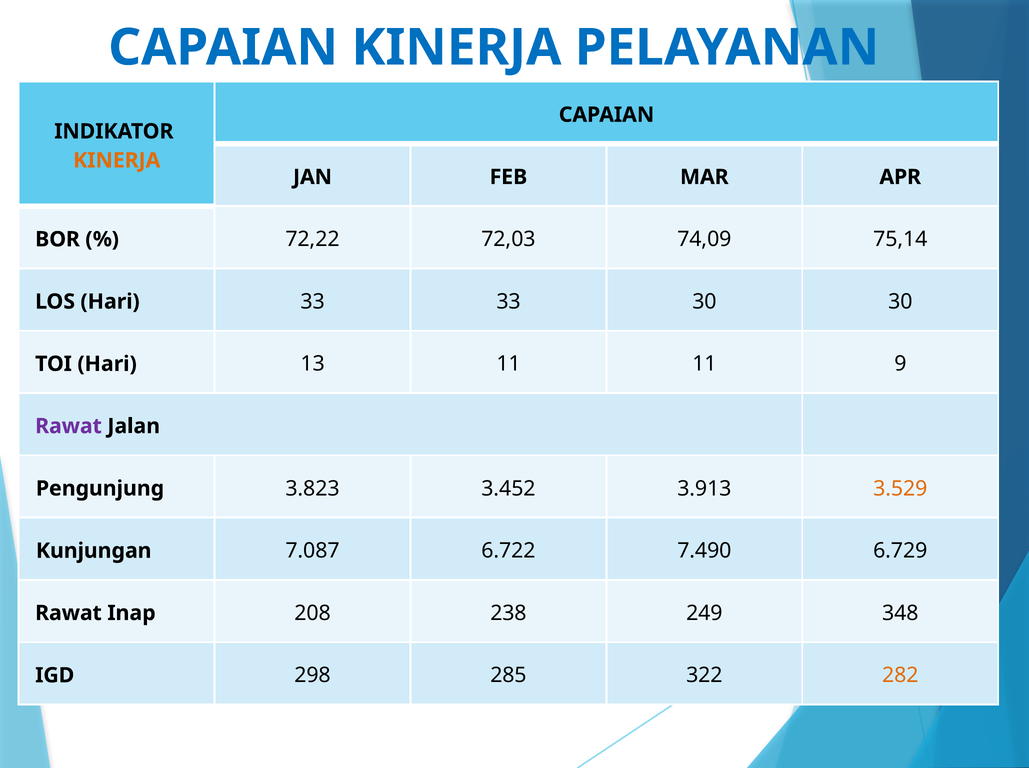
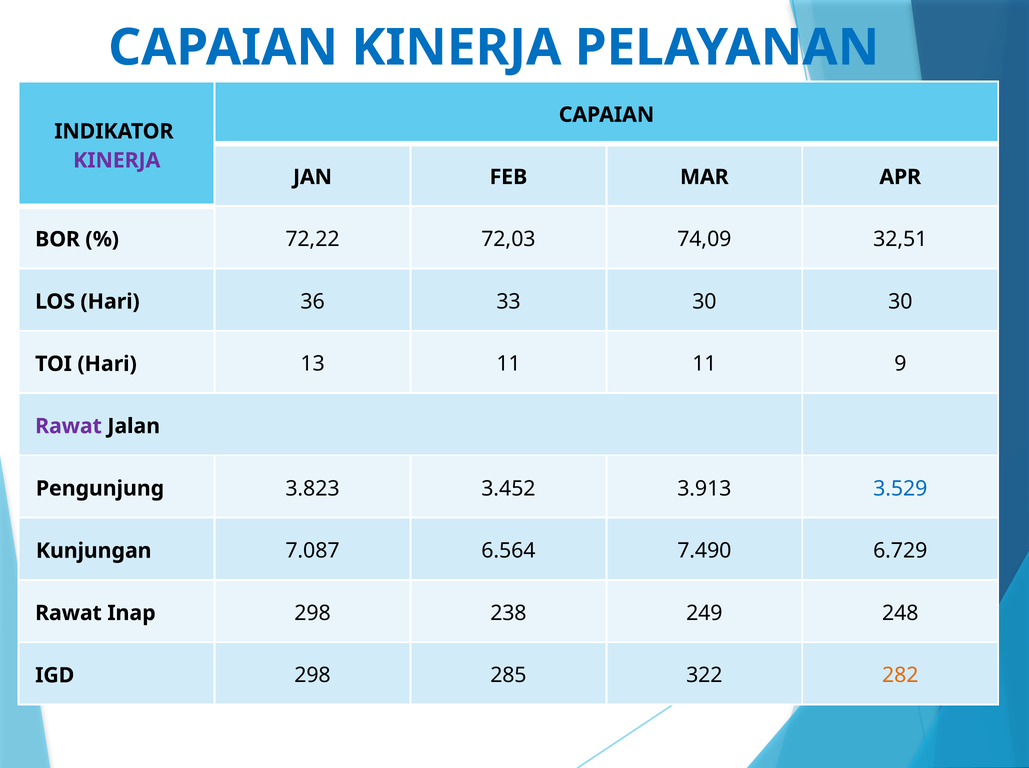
KINERJA at (117, 160) colour: orange -> purple
75,14: 75,14 -> 32,51
Hari 33: 33 -> 36
3.529 colour: orange -> blue
6.722: 6.722 -> 6.564
Inap 208: 208 -> 298
348: 348 -> 248
